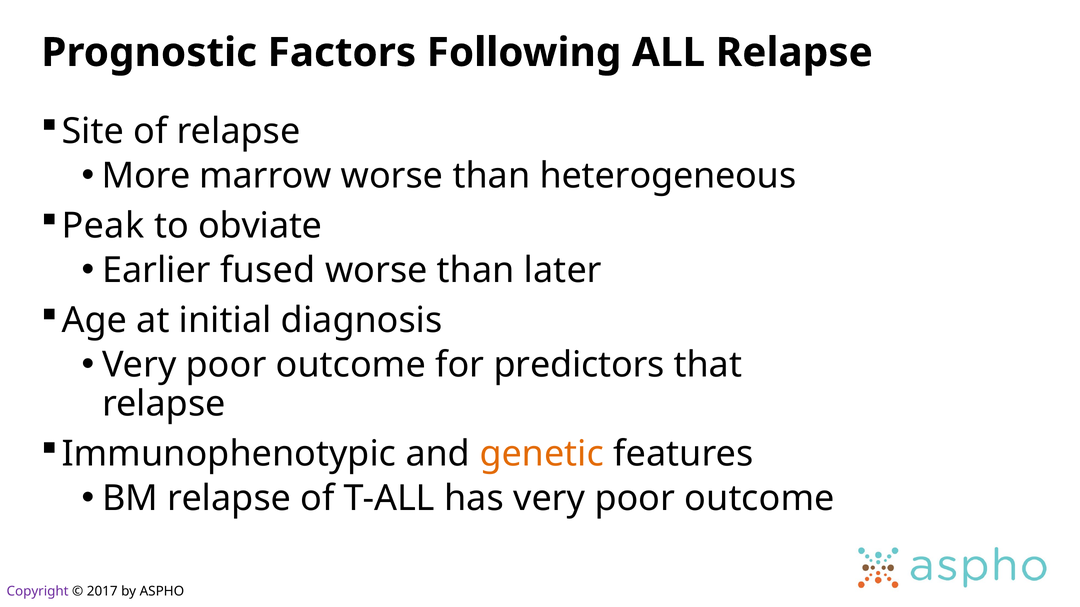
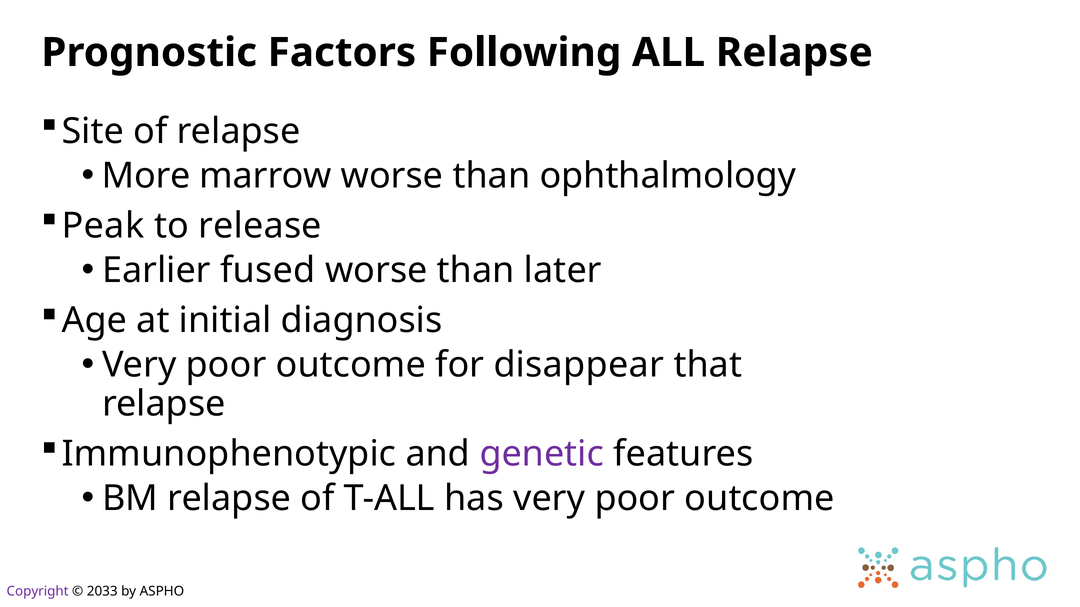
heterogeneous: heterogeneous -> ophthalmology
obviate: obviate -> release
predictors: predictors -> disappear
genetic colour: orange -> purple
2017: 2017 -> 2033
